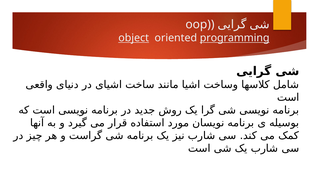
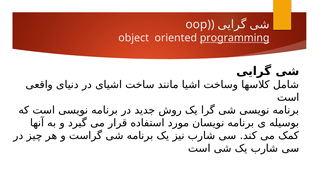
object underline: present -> none
